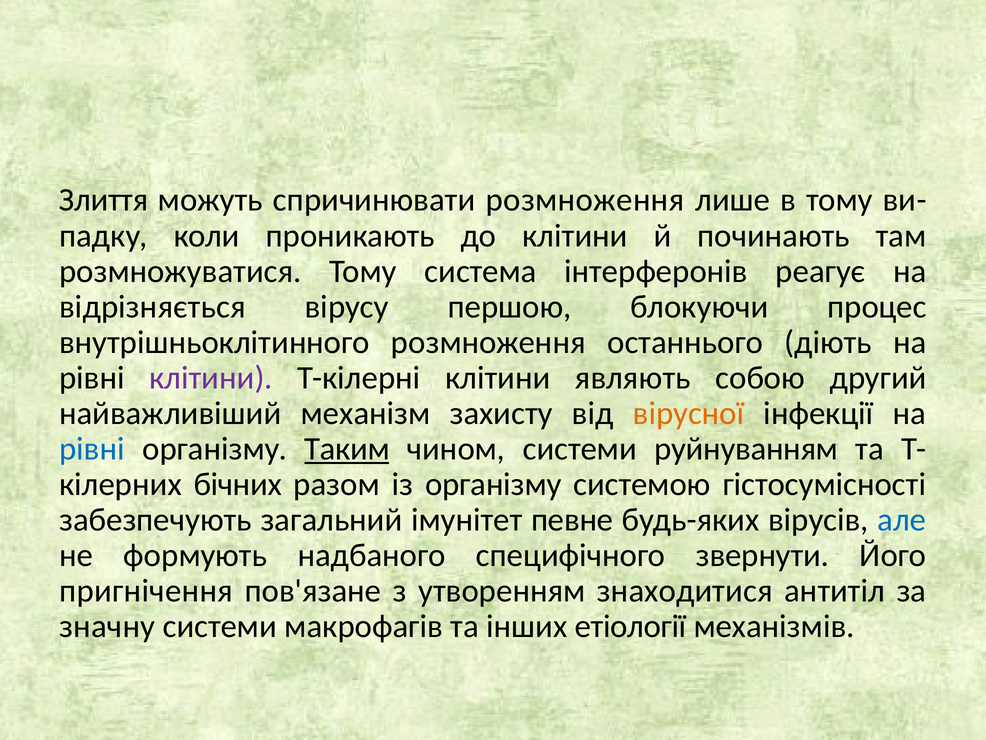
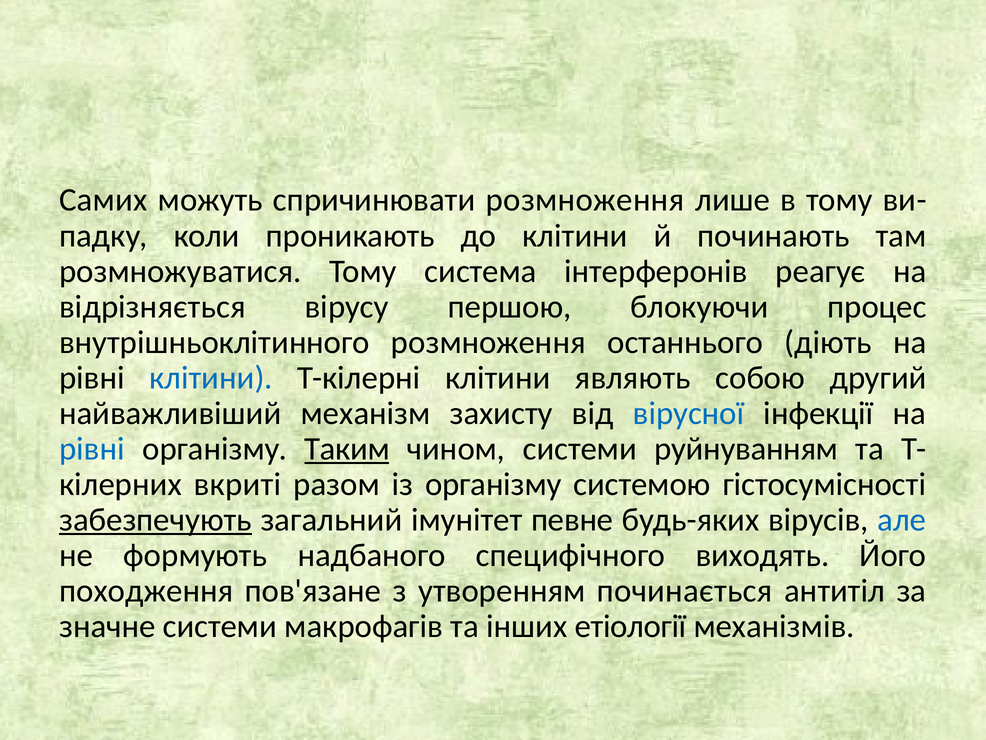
Злиття: Злиття -> Самих
клітини at (211, 378) colour: purple -> blue
вірусної colour: orange -> blue
бічних: бічних -> вкриті
забезпечують underline: none -> present
звернути: звернути -> виходять
пригнічення: пригнічення -> походження
знаходитися: знаходитися -> починається
значну: значну -> значне
